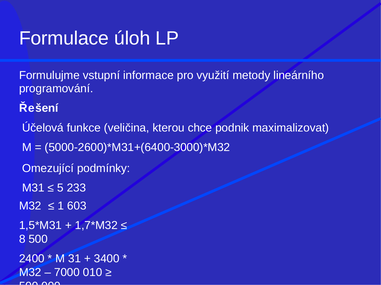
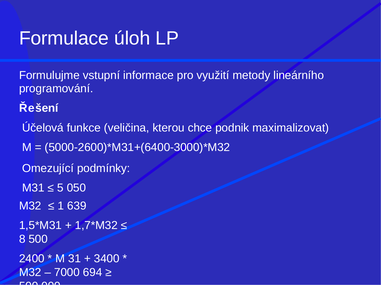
233: 233 -> 050
603: 603 -> 639
010: 010 -> 694
